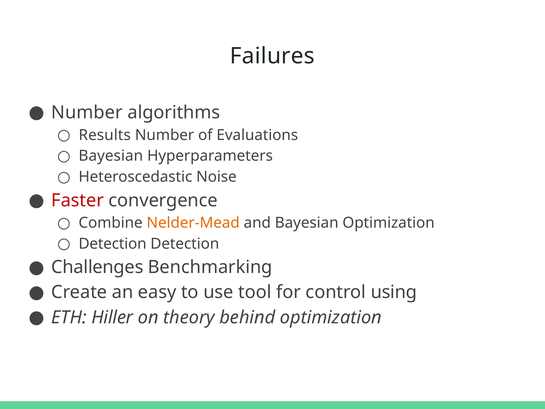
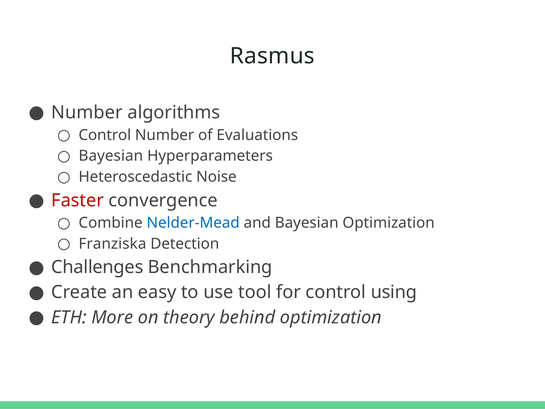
Failures: Failures -> Rasmus
Results at (105, 135): Results -> Control
Nelder-Mead colour: orange -> blue
Detection at (113, 244): Detection -> Franziska
Hiller: Hiller -> More
